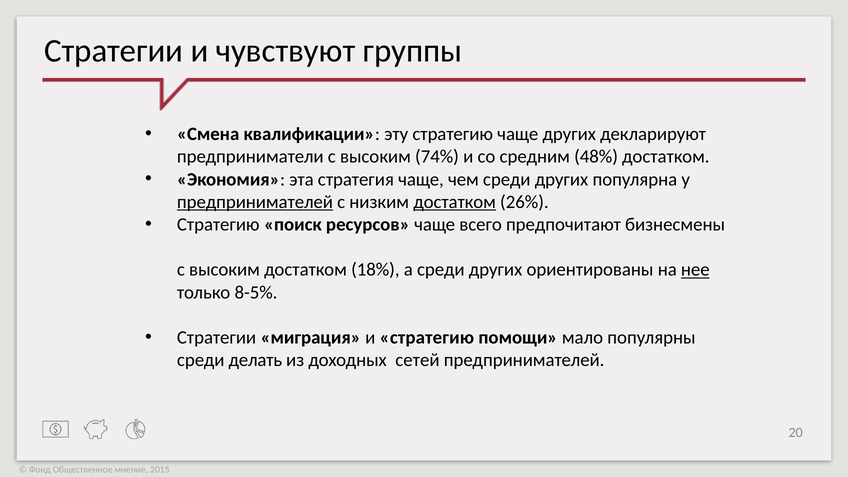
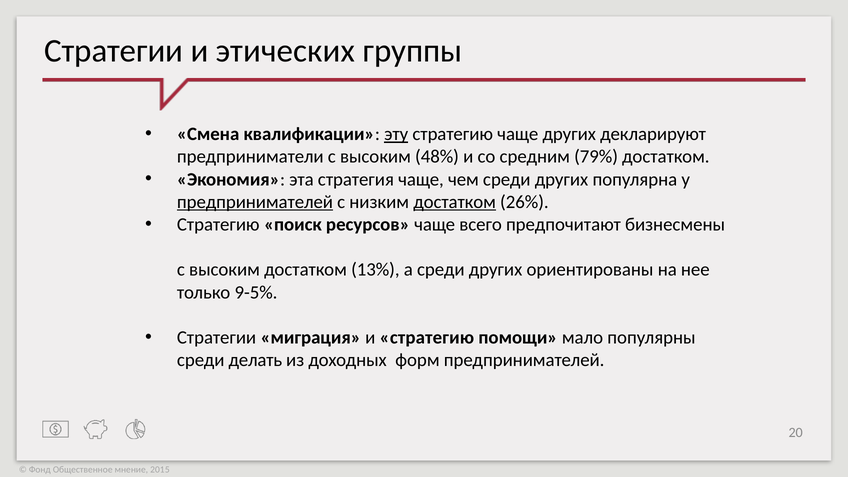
чувствуют: чувствуют -> этических
эту underline: none -> present
74%: 74% -> 48%
48%: 48% -> 79%
18%: 18% -> 13%
нее underline: present -> none
8-5%: 8-5% -> 9-5%
сетей: сетей -> форм
